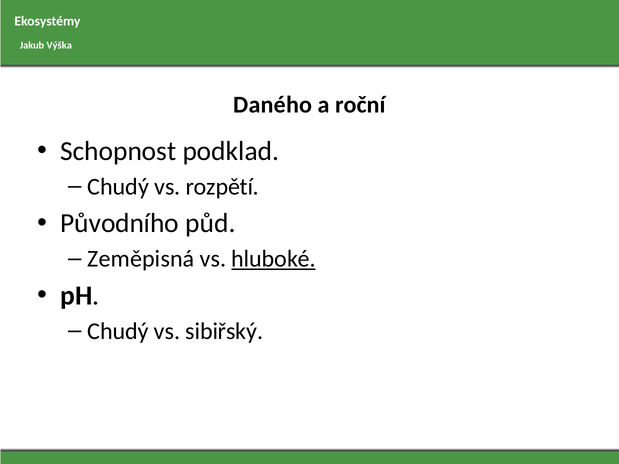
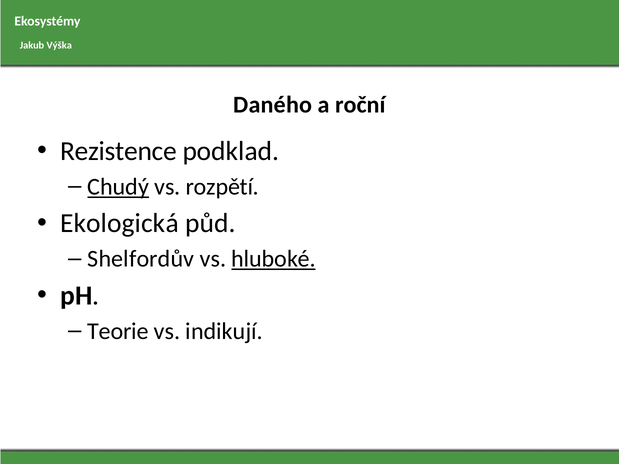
Schopnost: Schopnost -> Rezistence
Chudý at (118, 187) underline: none -> present
Původního: Původního -> Ekologická
Zeměpisná: Zeměpisná -> Shelfordův
Chudý at (118, 331): Chudý -> Teorie
sibiřský: sibiřský -> indikují
